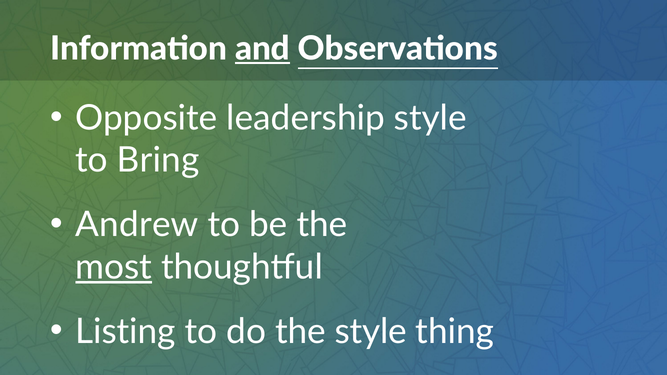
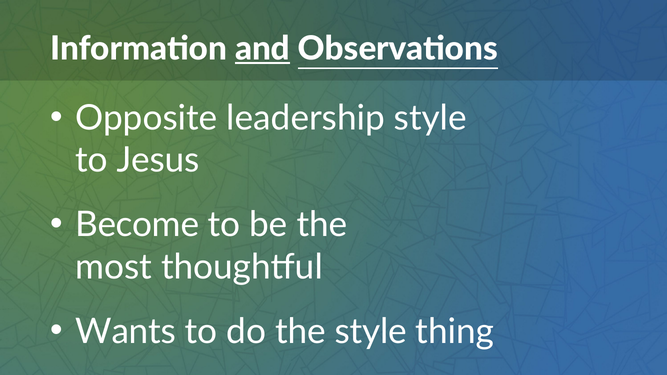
Bring: Bring -> Jesus
Andrew: Andrew -> Become
most underline: present -> none
Listing: Listing -> Wants
